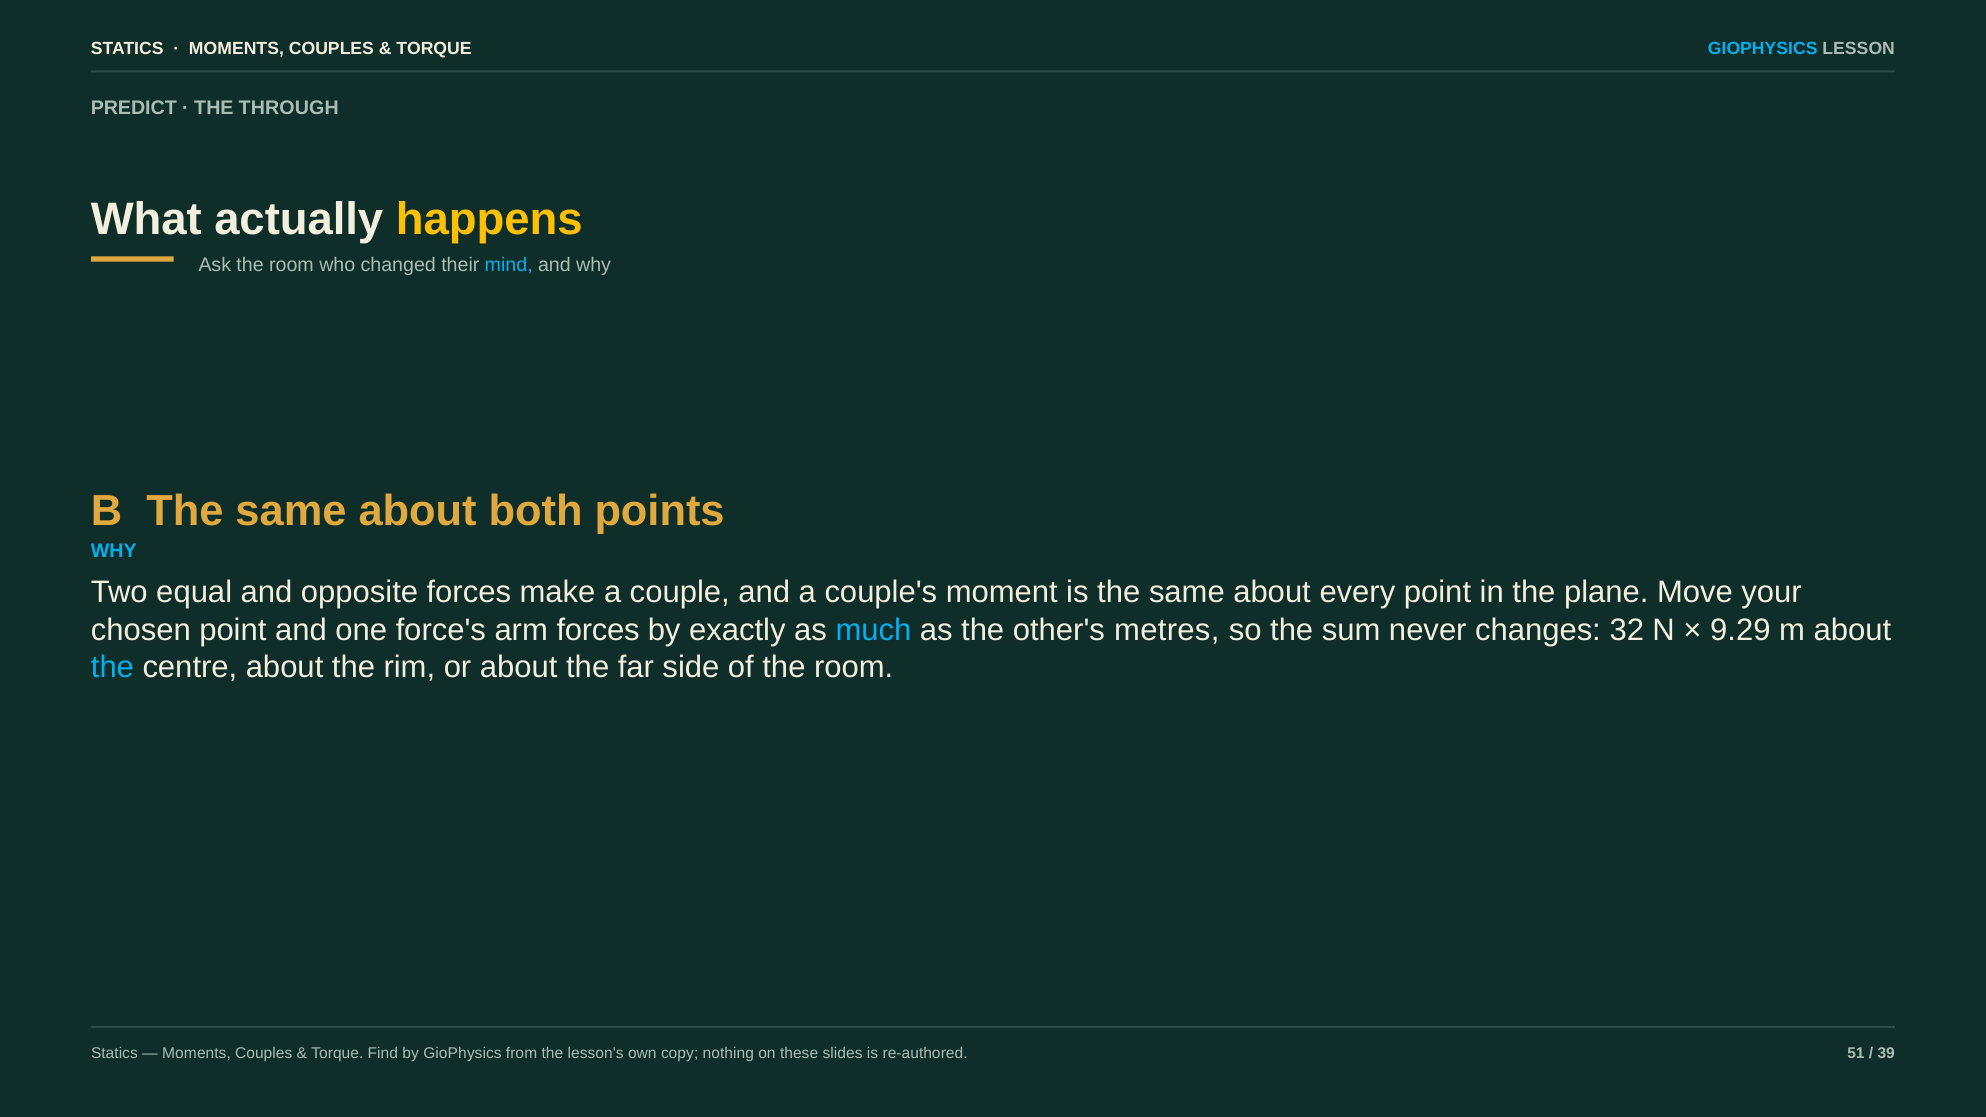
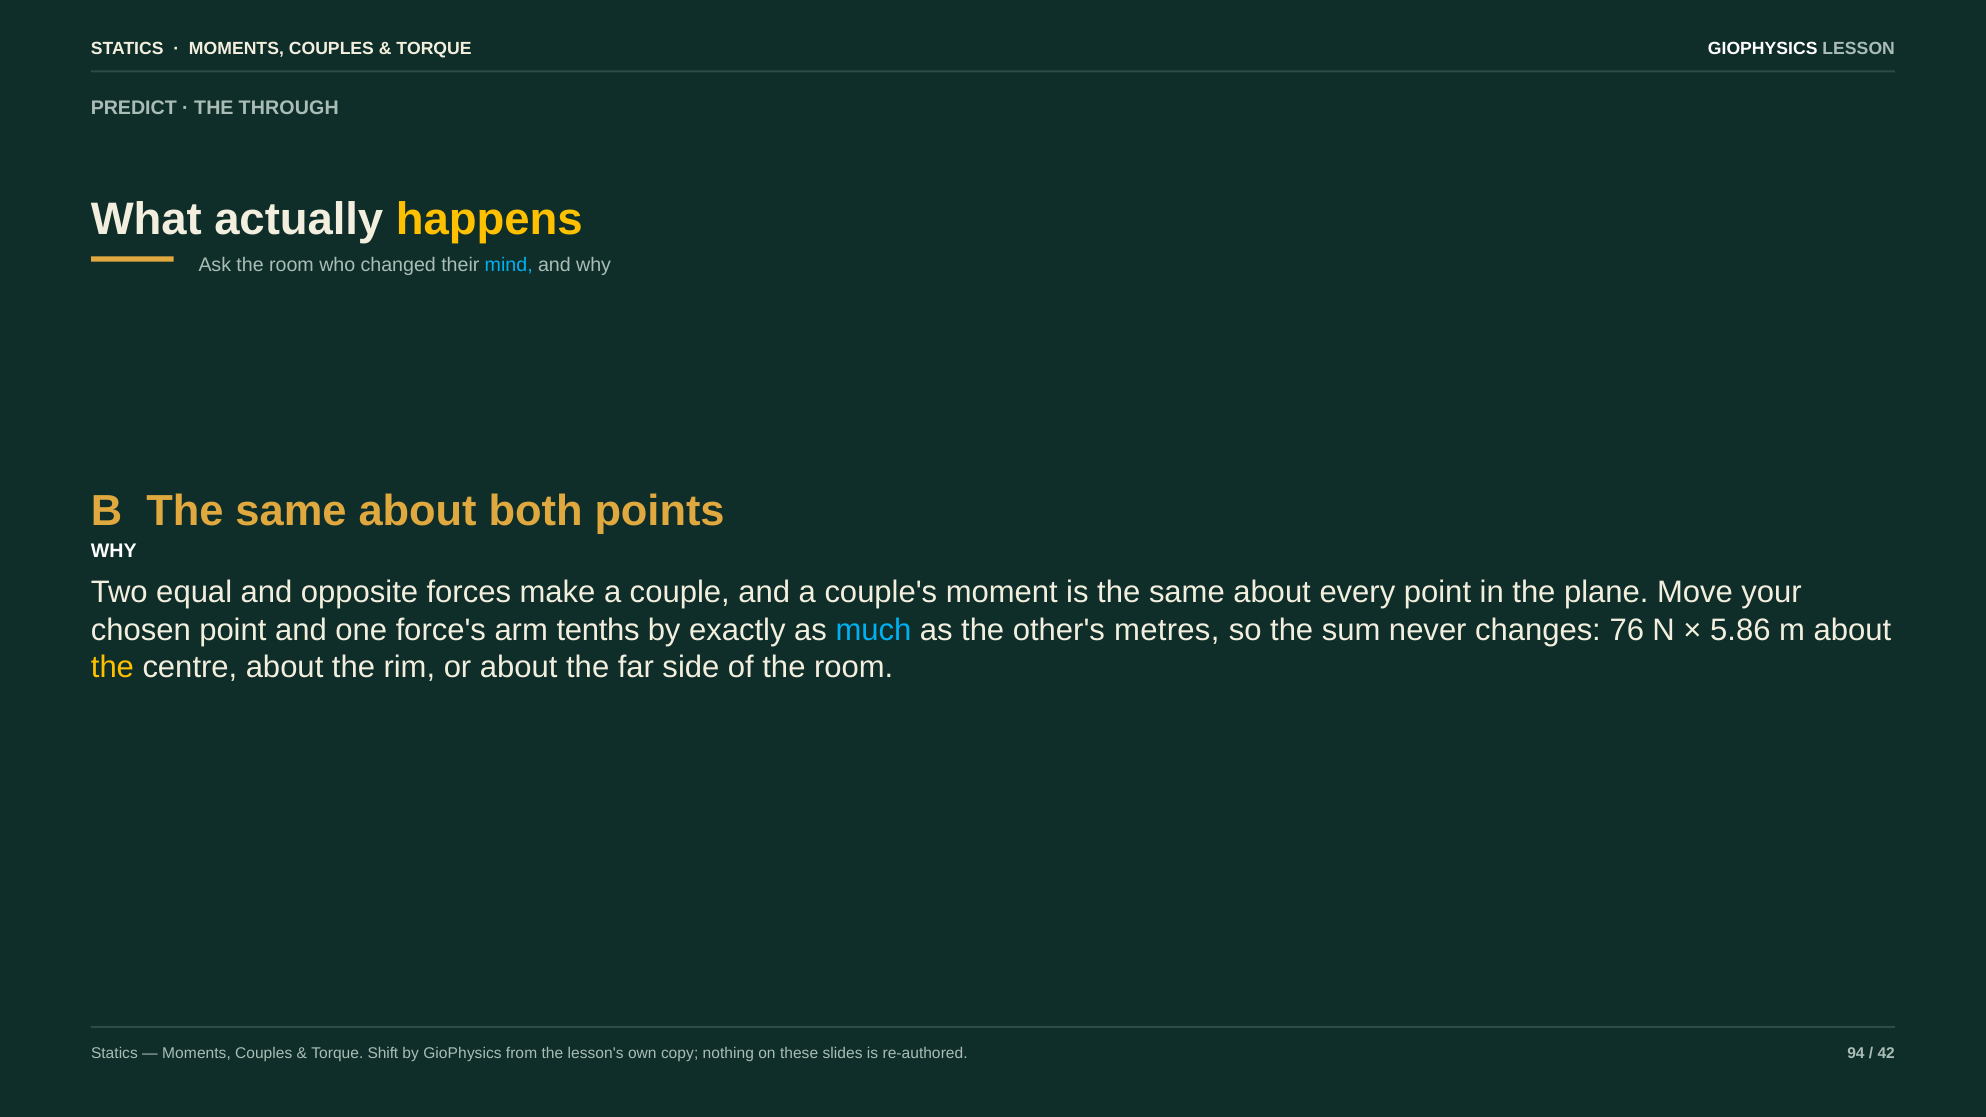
GIOPHYSICS at (1763, 49) colour: light blue -> white
WHY at (114, 551) colour: light blue -> white
arm forces: forces -> tenths
32: 32 -> 76
9.29: 9.29 -> 5.86
the at (112, 667) colour: light blue -> yellow
Find: Find -> Shift
51: 51 -> 94
39: 39 -> 42
